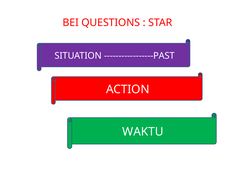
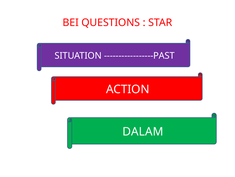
WAKTU: WAKTU -> DALAM
